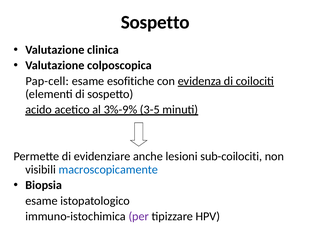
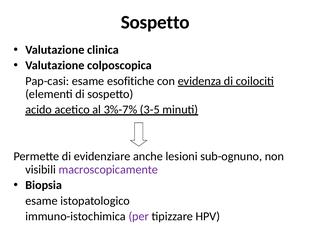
Pap-cell: Pap-cell -> Pap-casi
3%-9%: 3%-9% -> 3%-7%
sub-coilociti: sub-coilociti -> sub-ognuno
macroscopicamente colour: blue -> purple
